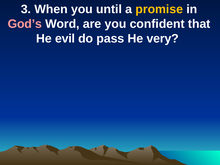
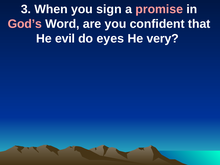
until: until -> sign
promise colour: yellow -> pink
pass: pass -> eyes
